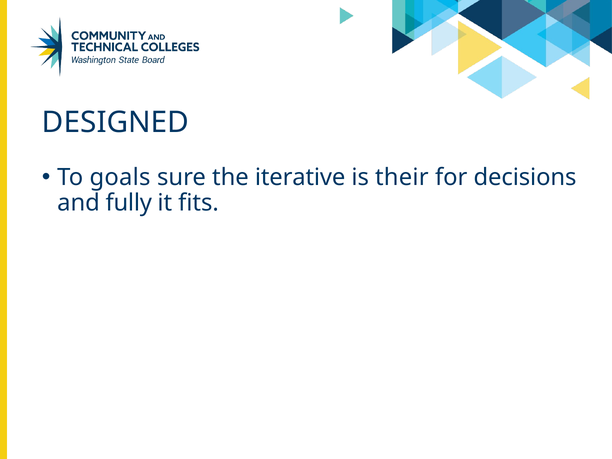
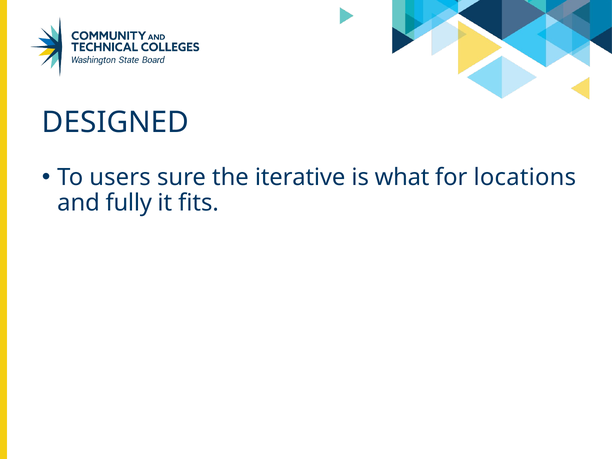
goals: goals -> users
their: their -> what
decisions: decisions -> locations
